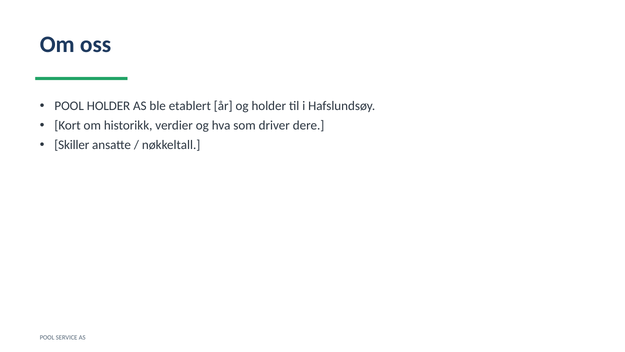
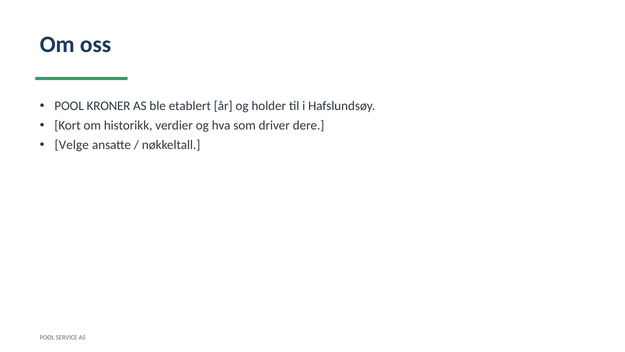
POOL HOLDER: HOLDER -> KRONER
Skiller: Skiller -> Velge
